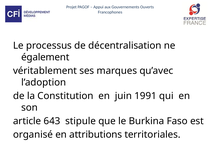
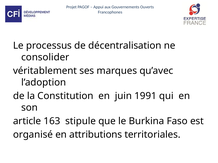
également: également -> consolider
643: 643 -> 163
